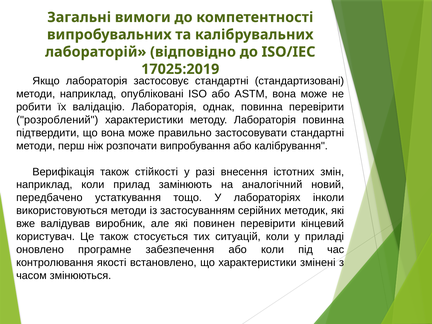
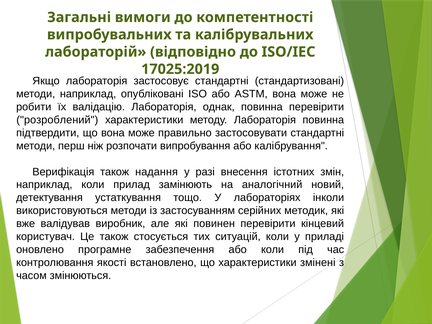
стійкості: стійкості -> надання
передбачено: передбачено -> детектування
